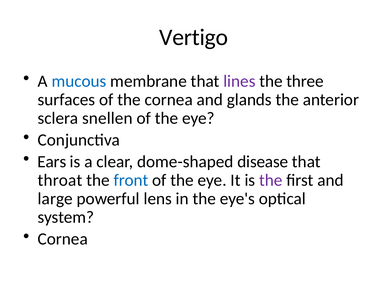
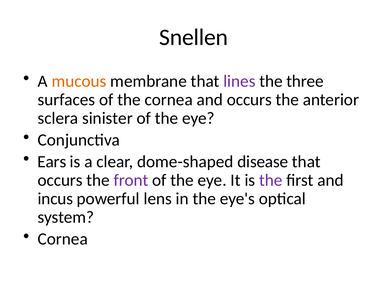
Vertigo: Vertigo -> Snellen
mucous colour: blue -> orange
and glands: glands -> occurs
snellen: snellen -> sinister
throat at (60, 180): throat -> occurs
front colour: blue -> purple
large: large -> incus
